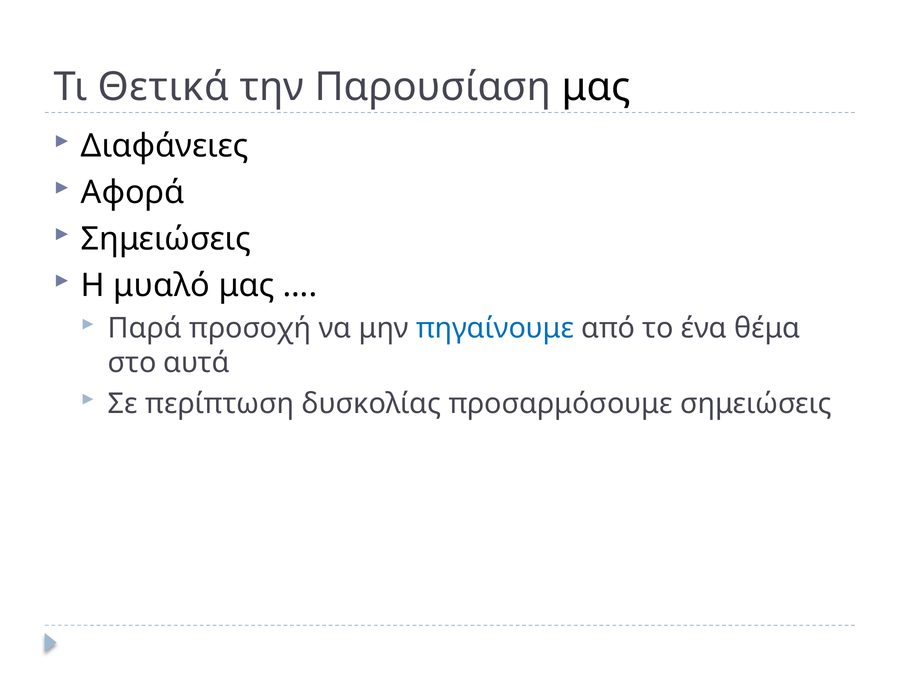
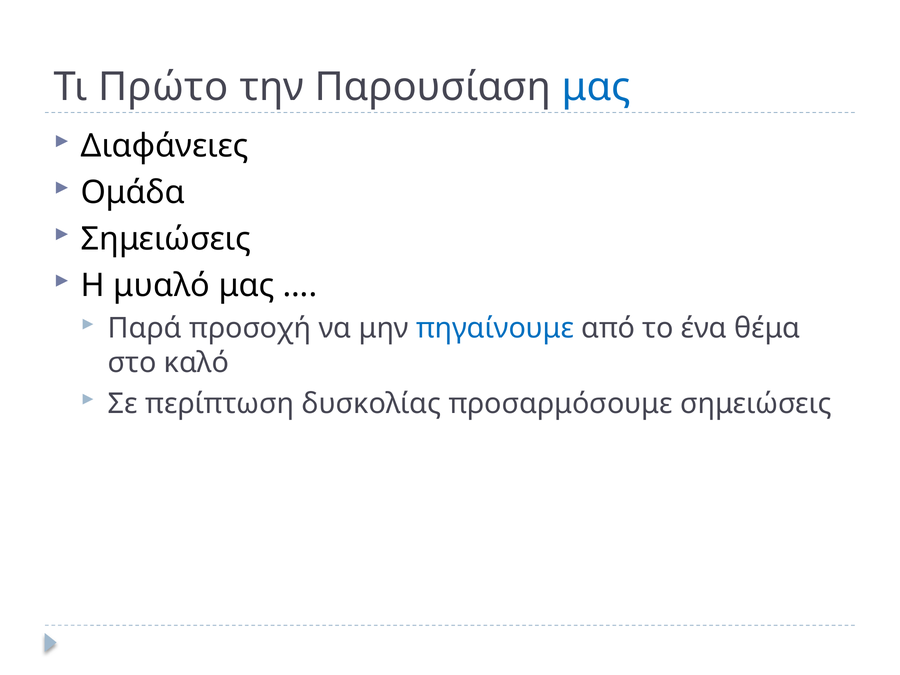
Θετικά: Θετικά -> Πρώτο
μας at (596, 87) colour: black -> blue
Αφορά: Αφορά -> Ομάδα
αυτά: αυτά -> καλό
